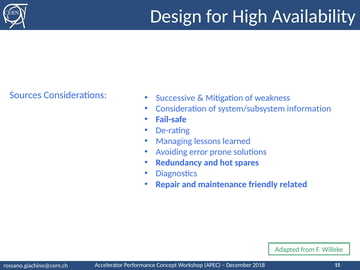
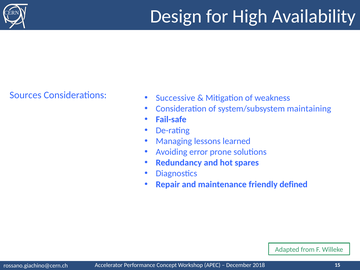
information: information -> maintaining
related: related -> defined
